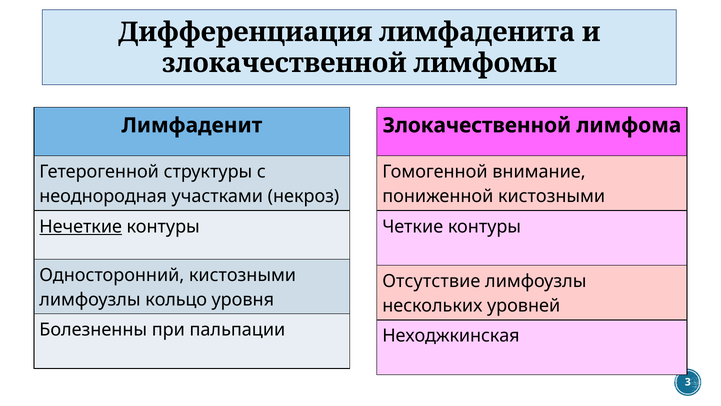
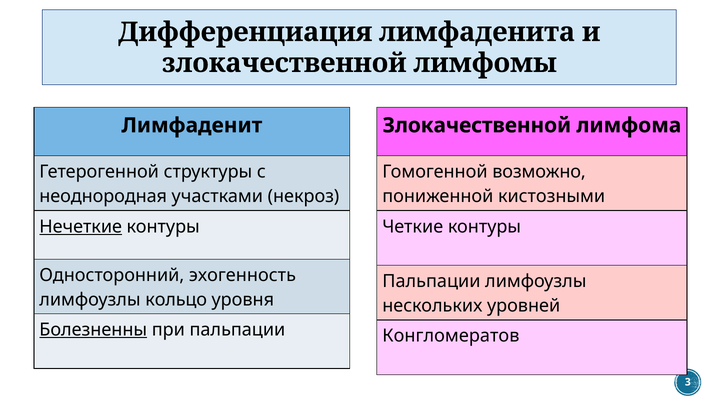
внимание: внимание -> возможно
Односторонний кистозными: кистозными -> эхогенность
Отсутствие at (431, 281): Отсутствие -> Пальпации
Болезненны underline: none -> present
Неходжкинская: Неходжкинская -> Конгломератов
